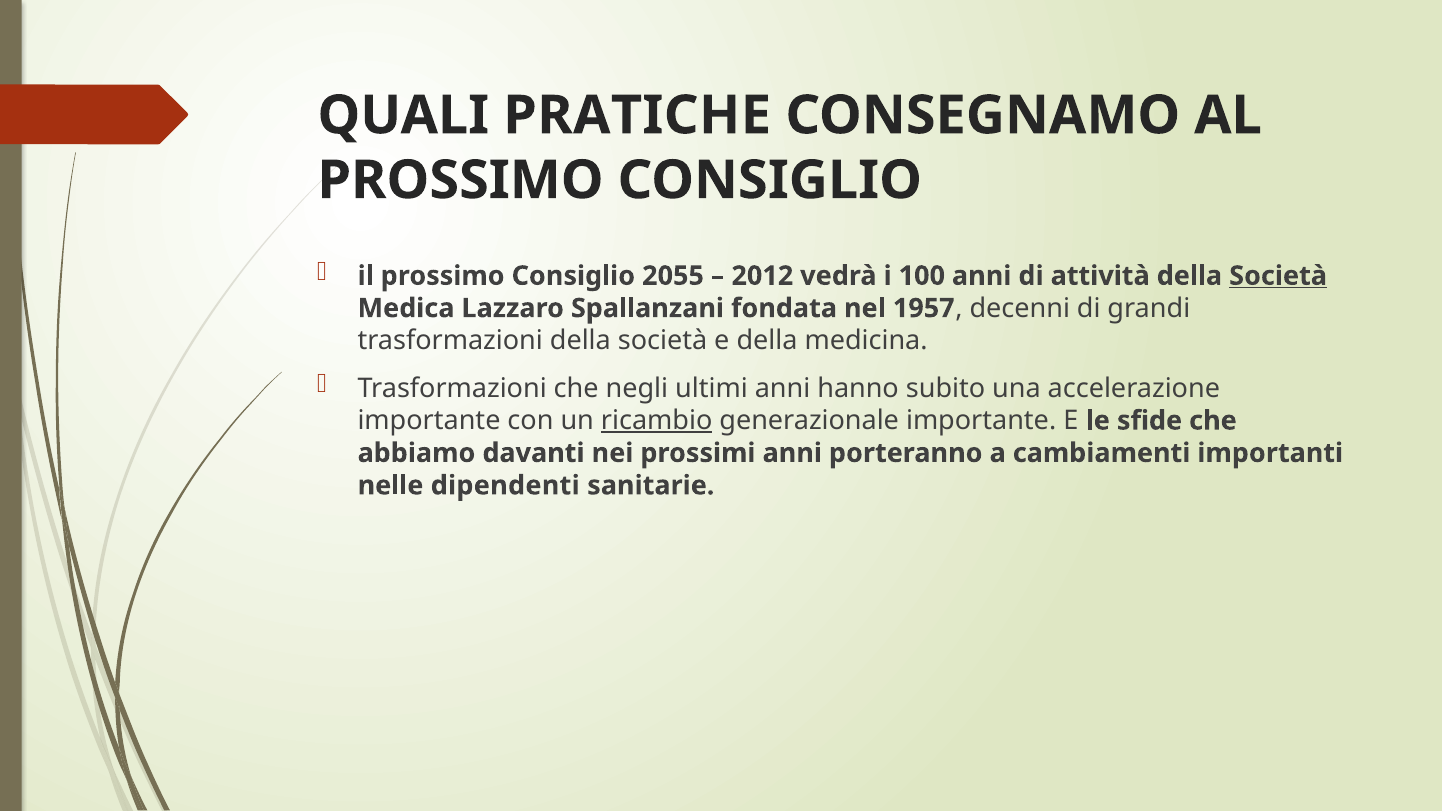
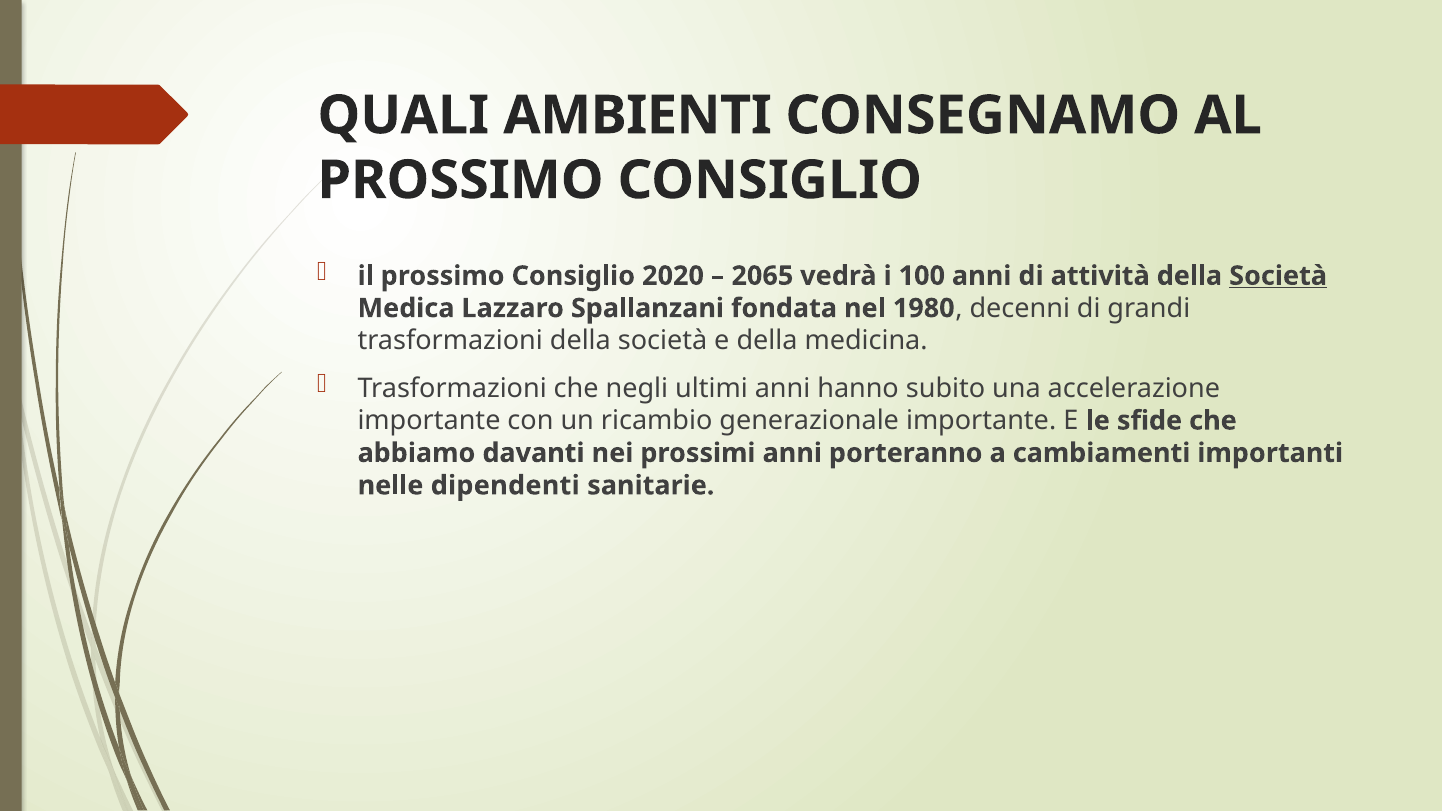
PRATICHE: PRATICHE -> AMBIENTI
2055: 2055 -> 2020
2012: 2012 -> 2065
1957: 1957 -> 1980
ricambio underline: present -> none
